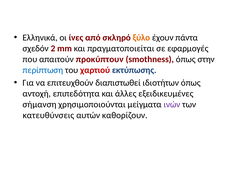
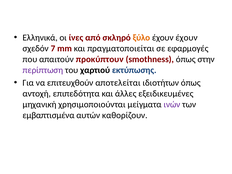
έχουν πάντα: πάντα -> έχουν
2: 2 -> 7
περίπτωση colour: blue -> purple
χαρτιού colour: red -> black
διαπιστωθεί: διαπιστωθεί -> αποτελείται
σήμανση: σήμανση -> μηχανική
κατευθύνσεις: κατευθύνσεις -> εμβαπτισμένα
